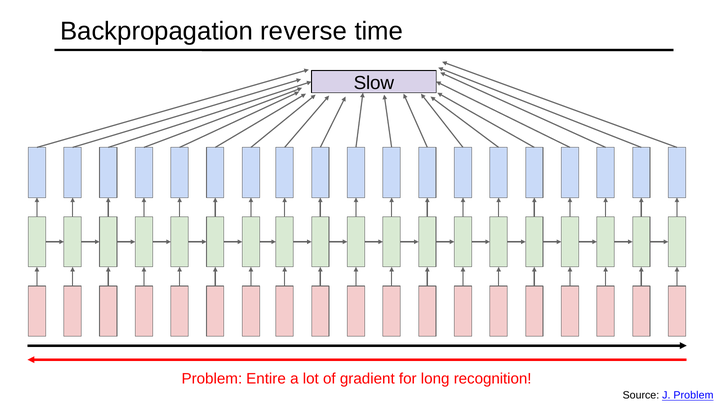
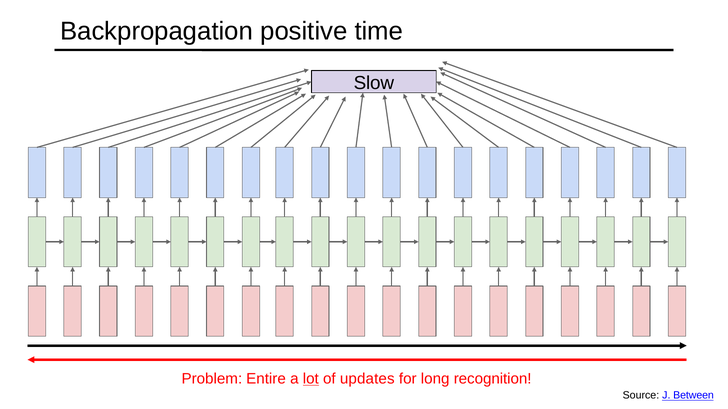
reverse: reverse -> positive
lot underline: none -> present
gradient: gradient -> updates
J Problem: Problem -> Between
